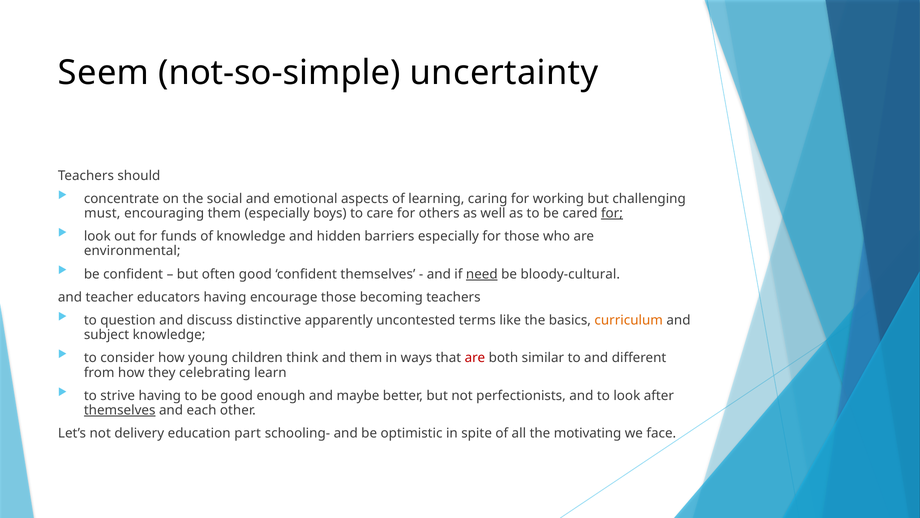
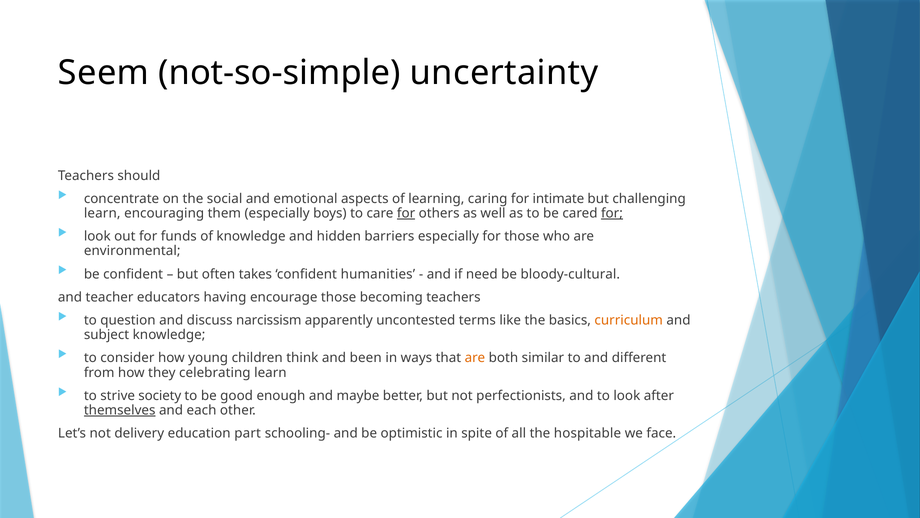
working: working -> intimate
must at (102, 213): must -> learn
for at (406, 213) underline: none -> present
often good: good -> takes
confident themselves: themselves -> humanities
need underline: present -> none
distinctive: distinctive -> narcissism
and them: them -> been
are at (475, 358) colour: red -> orange
strive having: having -> society
motivating: motivating -> hospitable
